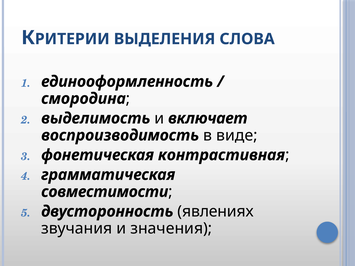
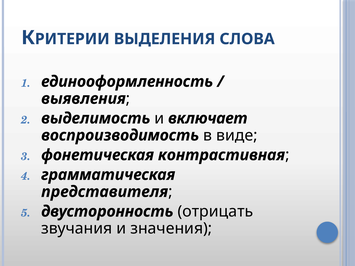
смородина: смородина -> выявления
совместимости: совместимости -> представителя
явлениях: явлениях -> отрицать
